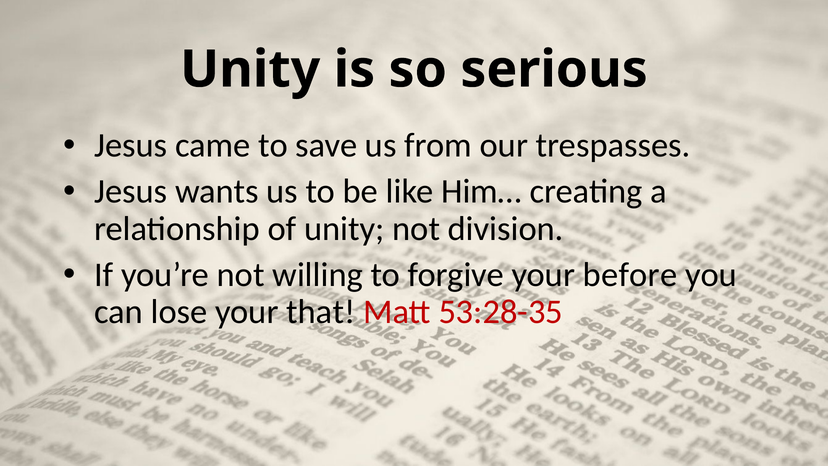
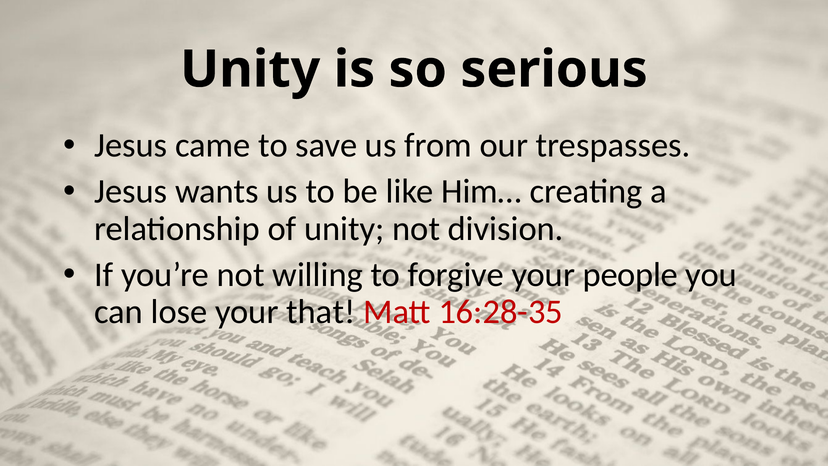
before: before -> people
53:28-35: 53:28-35 -> 16:28-35
